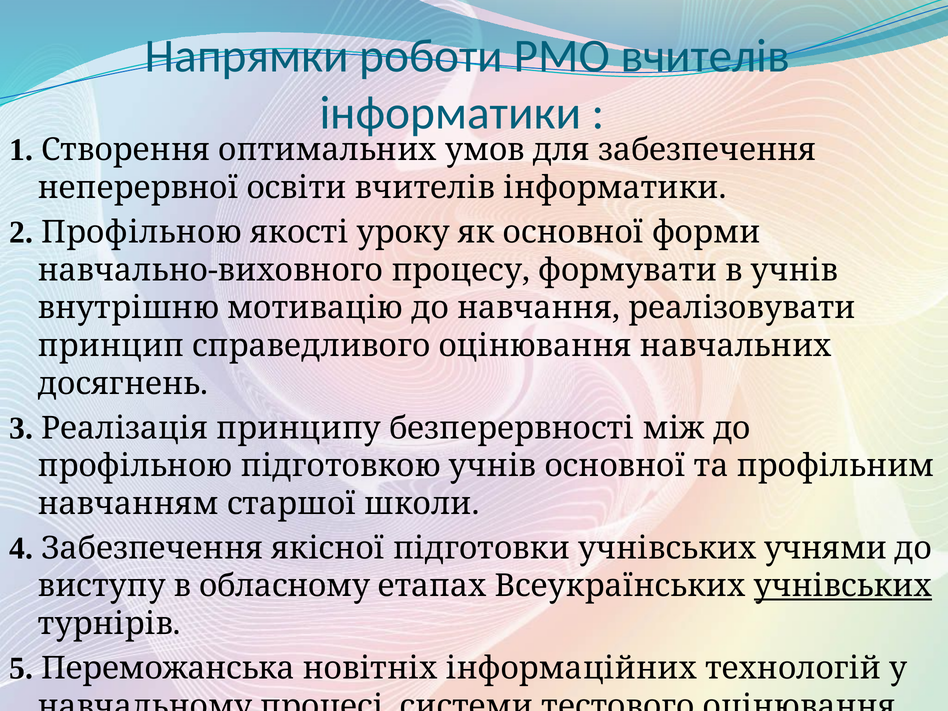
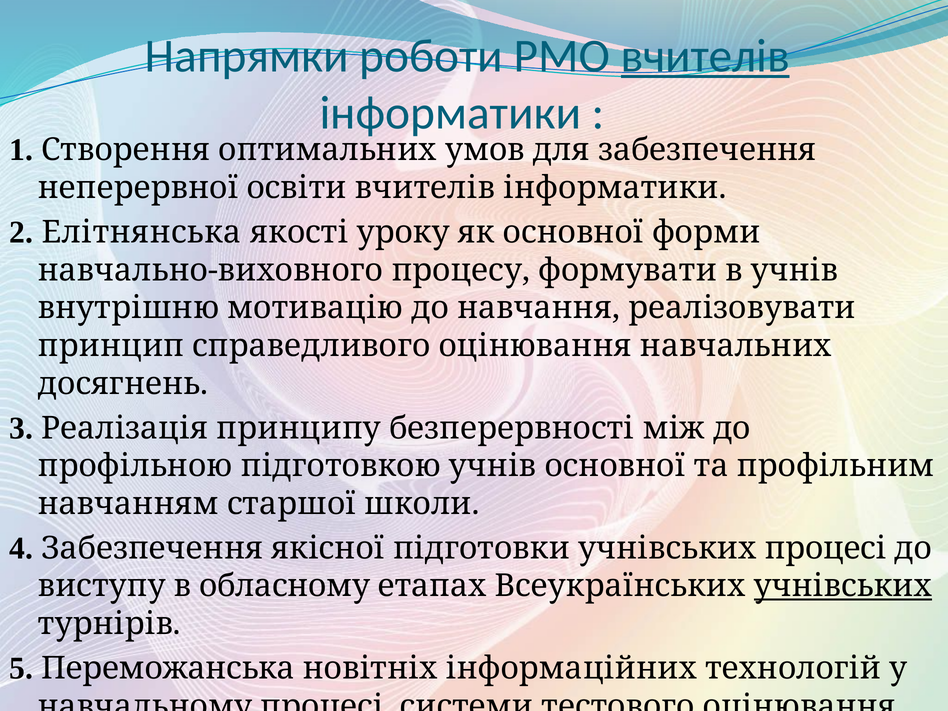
вчителів at (705, 56) underline: none -> present
2 Профільною: Профільною -> Елітнянська
учнівських учнями: учнями -> процесі
